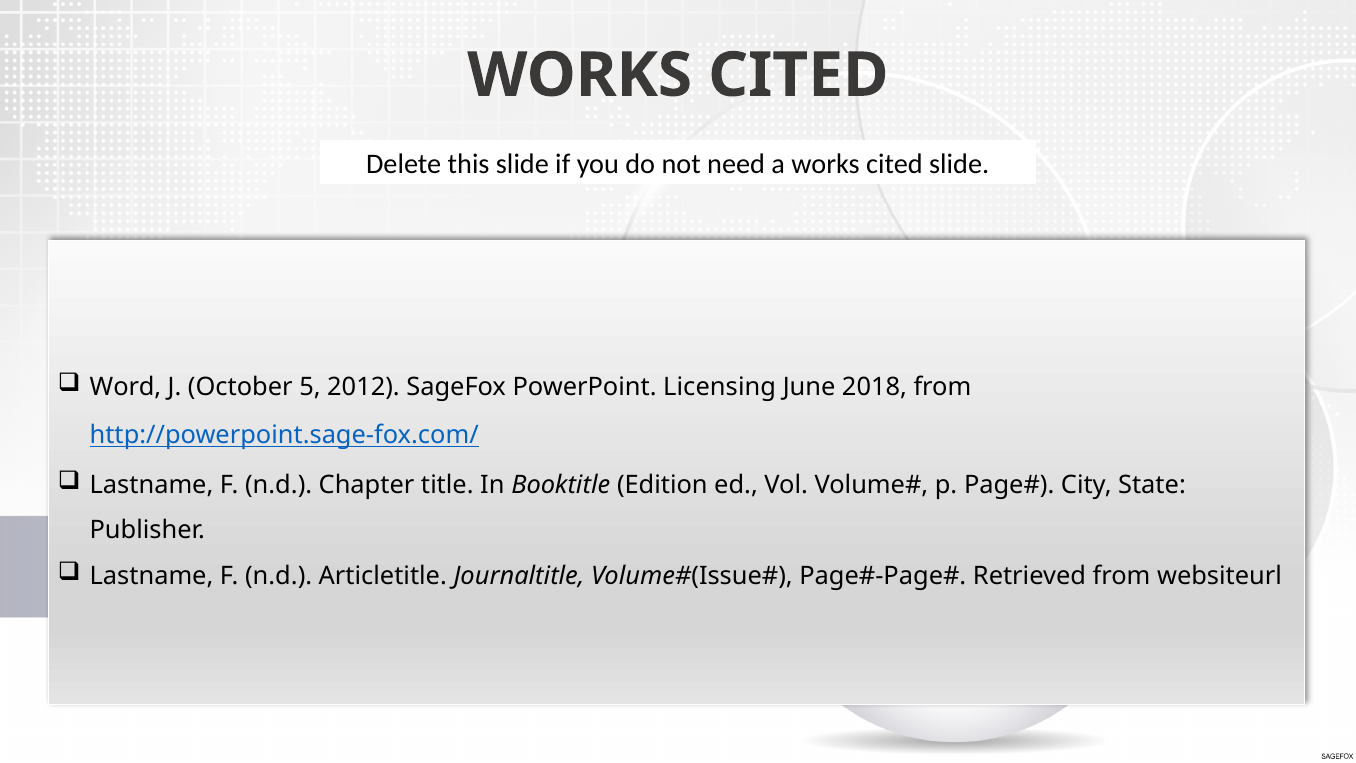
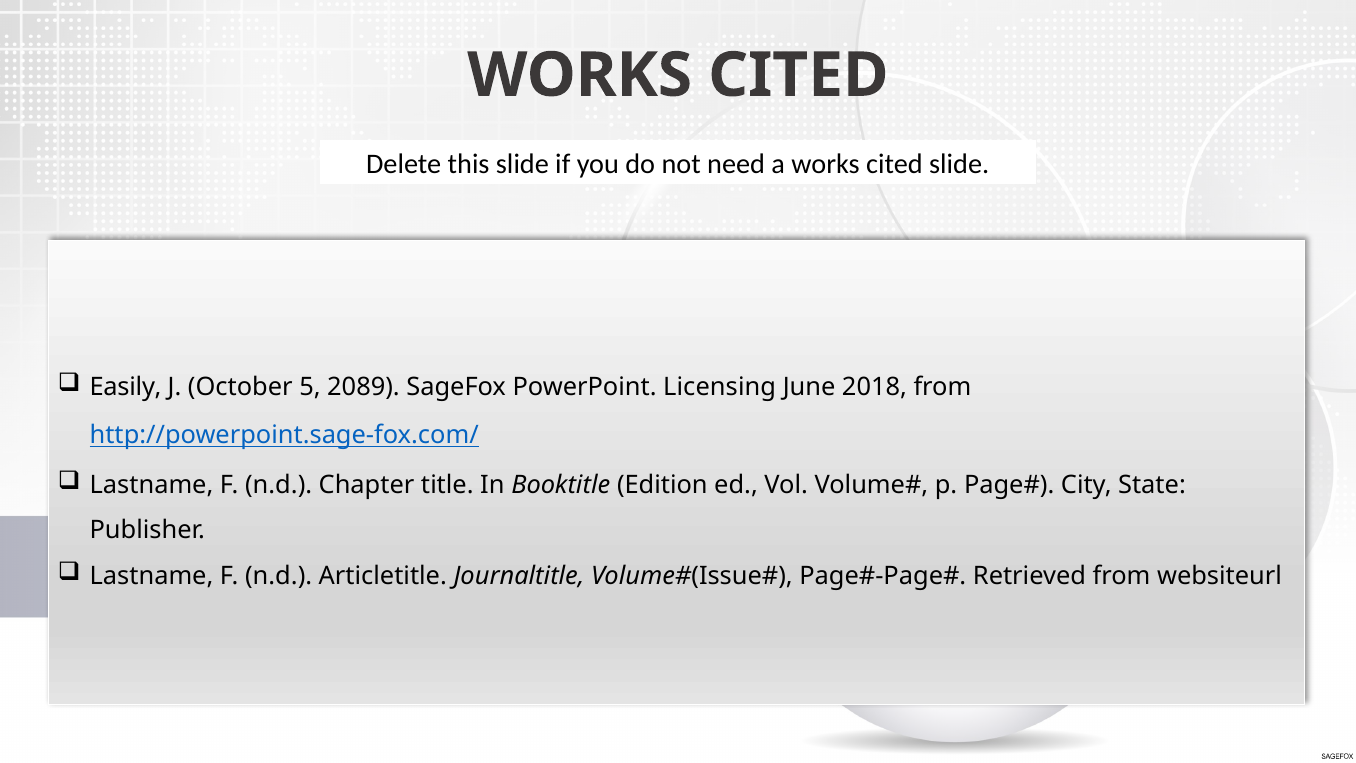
Word: Word -> Easily
2012: 2012 -> 2089
